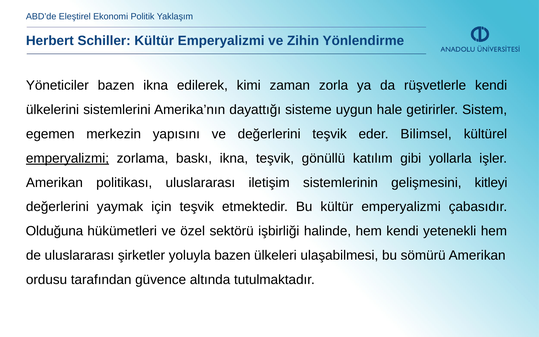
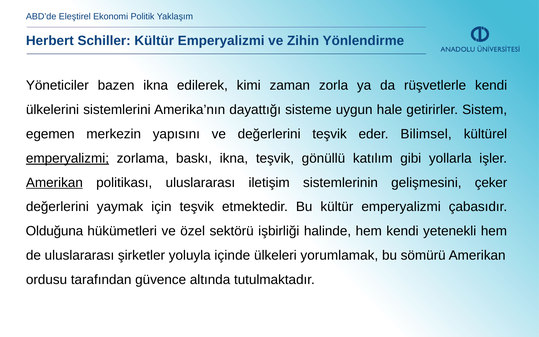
Amerikan at (54, 183) underline: none -> present
kitleyi: kitleyi -> çeker
yoluyla bazen: bazen -> içinde
ulaşabilmesi: ulaşabilmesi -> yorumlamak
